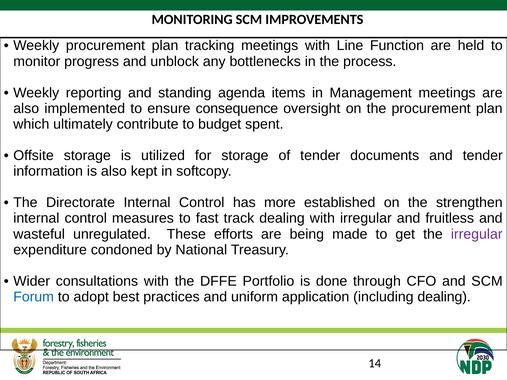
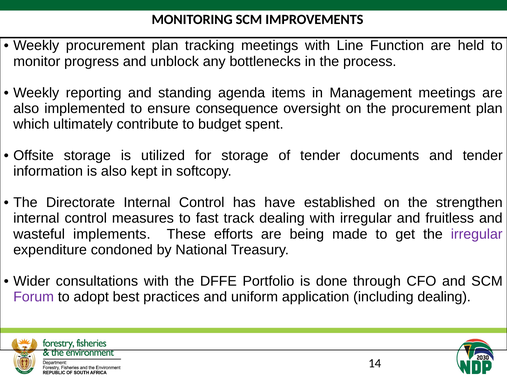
more: more -> have
unregulated: unregulated -> implements
Forum colour: blue -> purple
